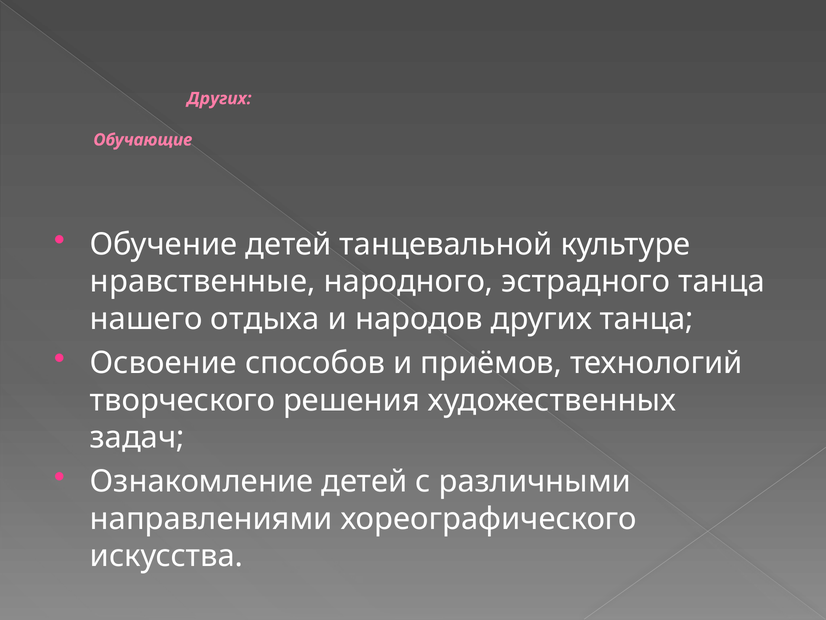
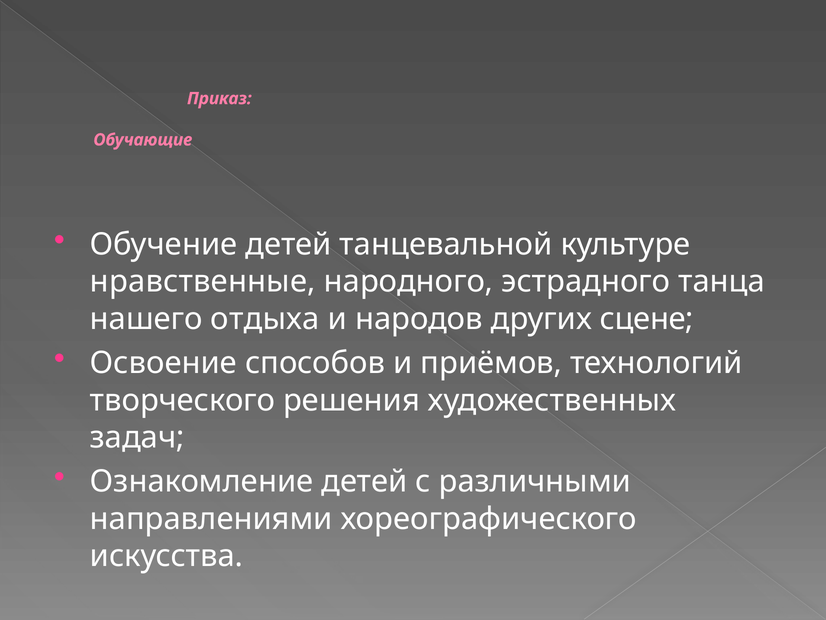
Других at (219, 98): Других -> Приказ
других танца: танца -> сцене
